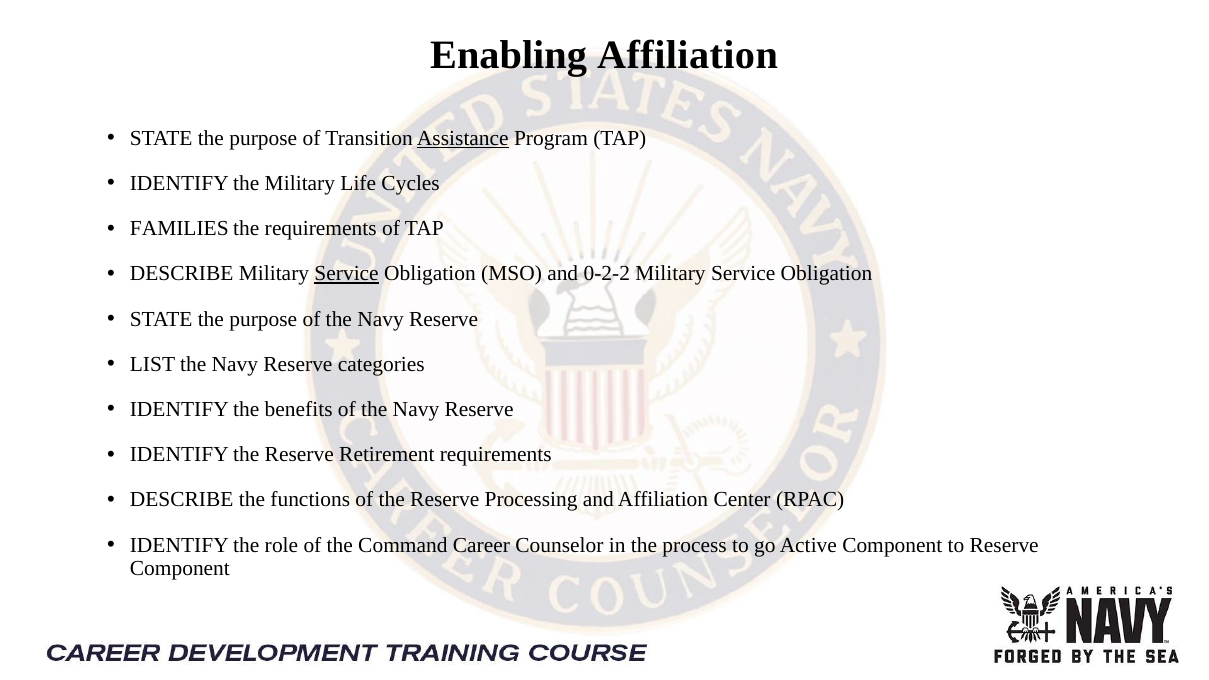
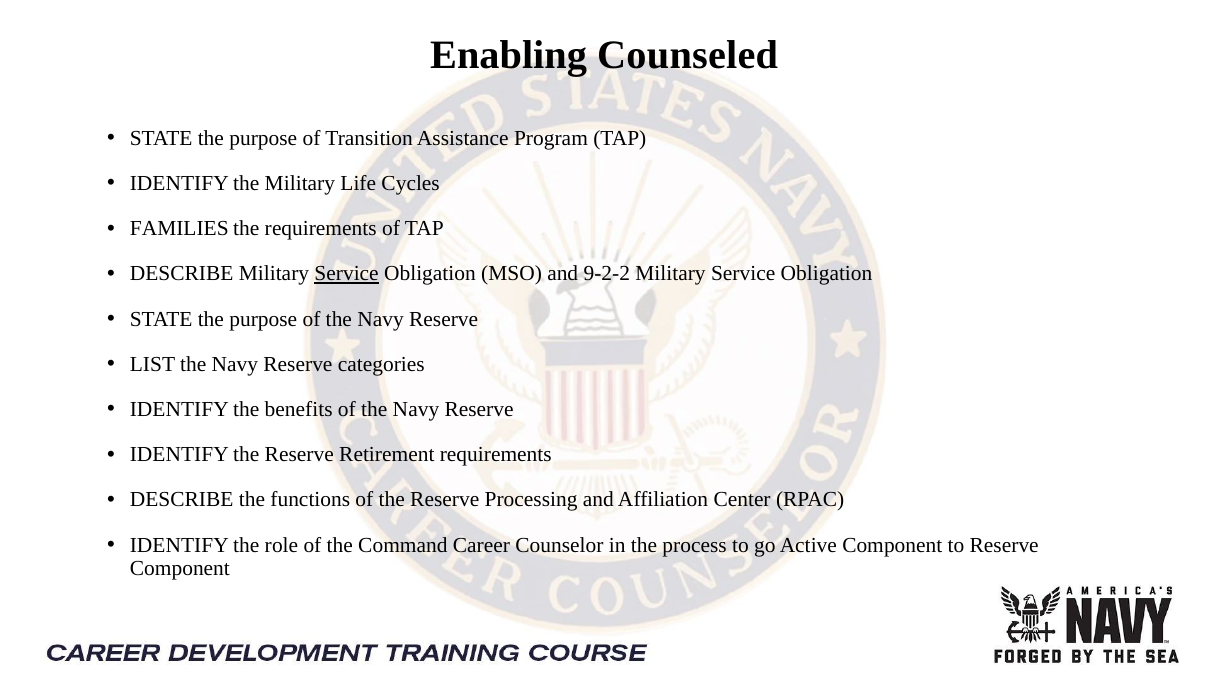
Enabling Affiliation: Affiliation -> Counseled
Assistance underline: present -> none
0-2-2: 0-2-2 -> 9-2-2
